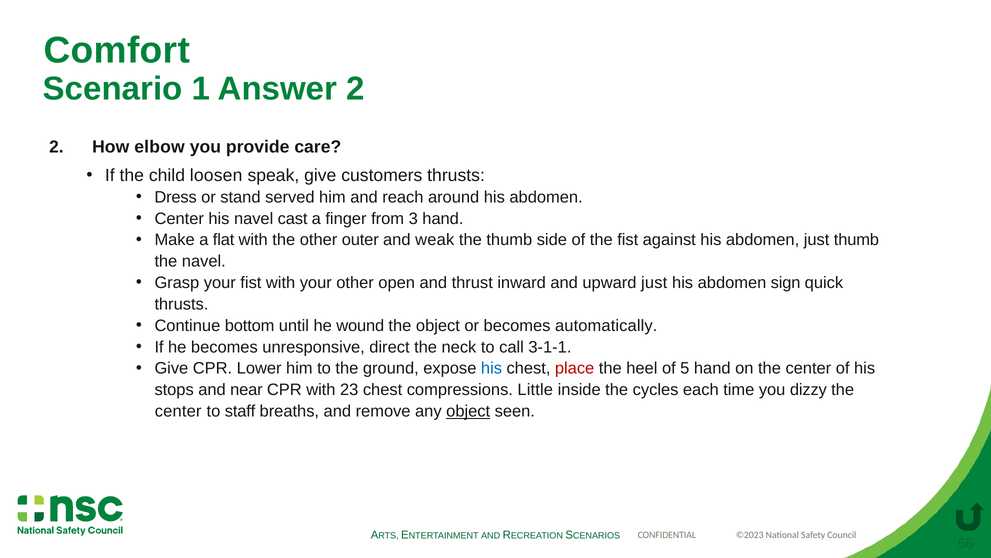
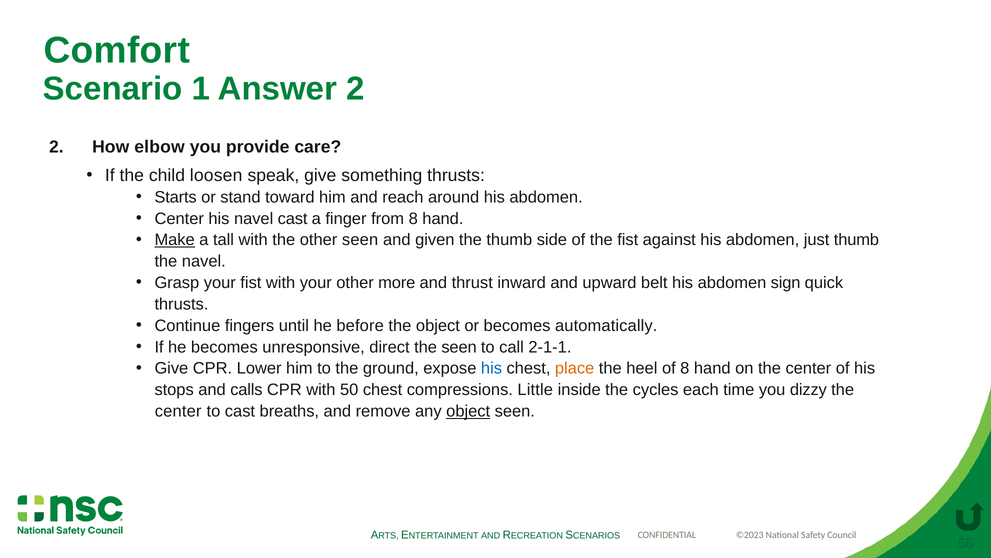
customers: customers -> something
Dress: Dress -> Starts
served: served -> toward
from 3: 3 -> 8
Make underline: none -> present
flat: flat -> tall
other outer: outer -> seen
weak: weak -> given
open: open -> more
upward just: just -> belt
bottom: bottom -> fingers
wound: wound -> before
the neck: neck -> seen
3-1-1: 3-1-1 -> 2-1-1
place colour: red -> orange
of 5: 5 -> 8
near: near -> calls
23: 23 -> 50
to staff: staff -> cast
